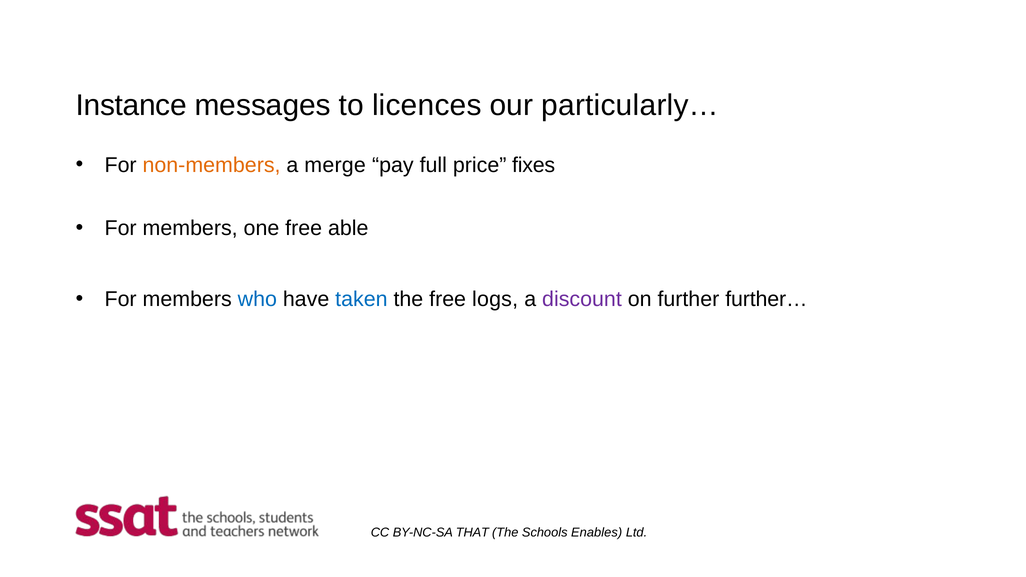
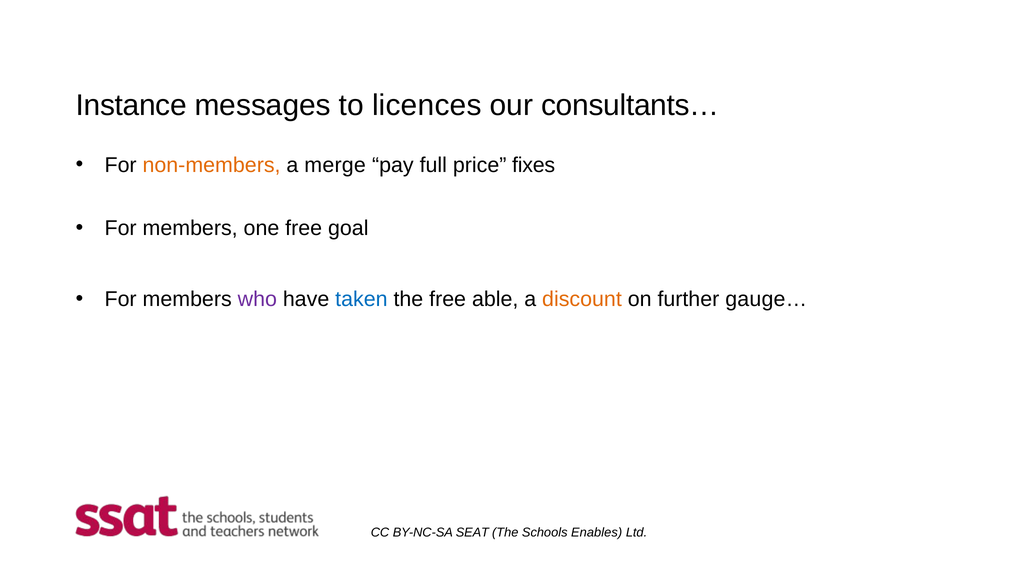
particularly…: particularly… -> consultants…
able: able -> goal
who colour: blue -> purple
logs: logs -> able
discount colour: purple -> orange
further…: further… -> gauge…
THAT: THAT -> SEAT
